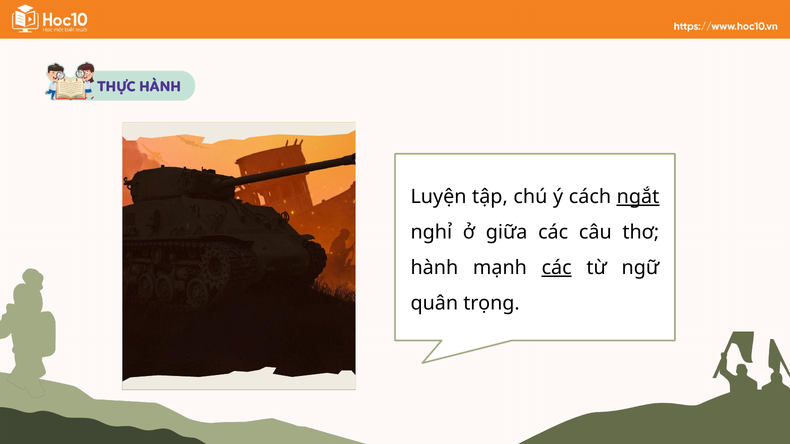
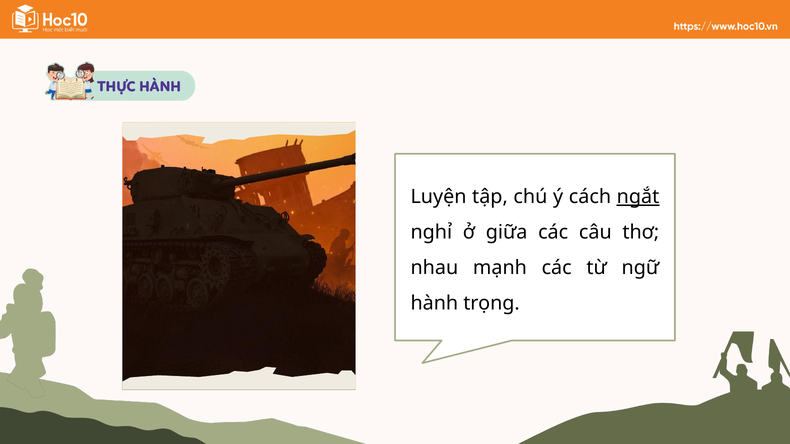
hành: hành -> nhau
các at (557, 268) underline: present -> none
quân: quân -> hành
